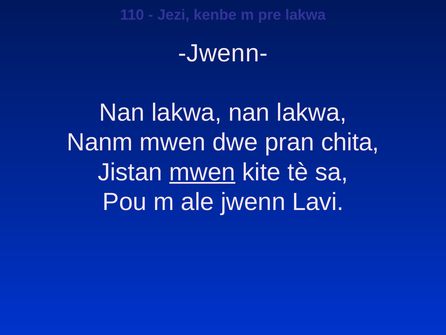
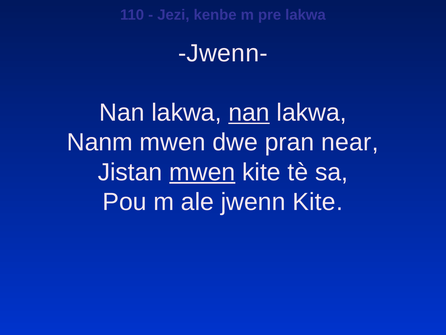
nan at (249, 113) underline: none -> present
chita: chita -> near
jwenn Lavi: Lavi -> Kite
